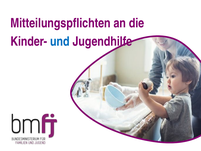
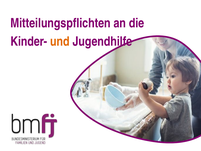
und colour: blue -> orange
